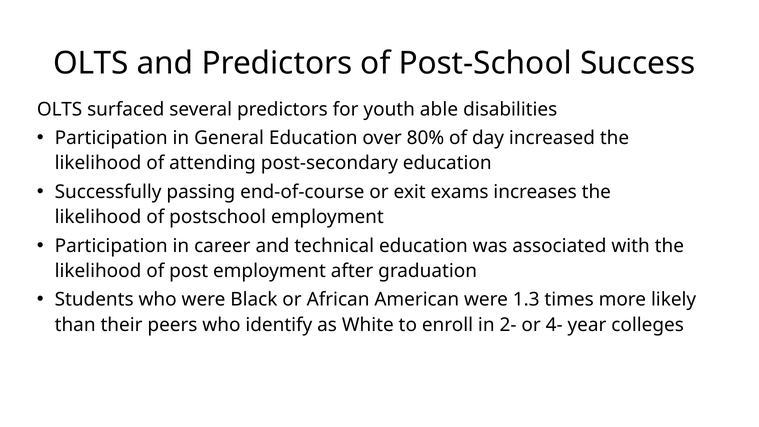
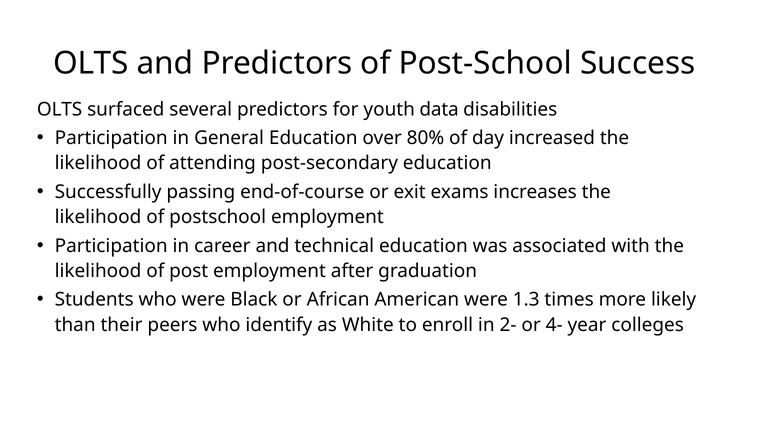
able: able -> data
